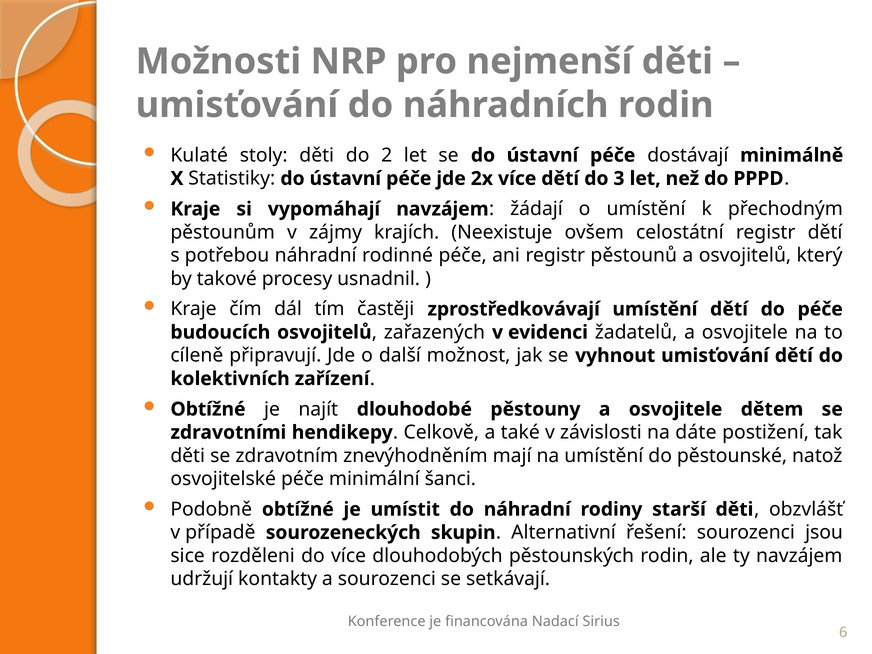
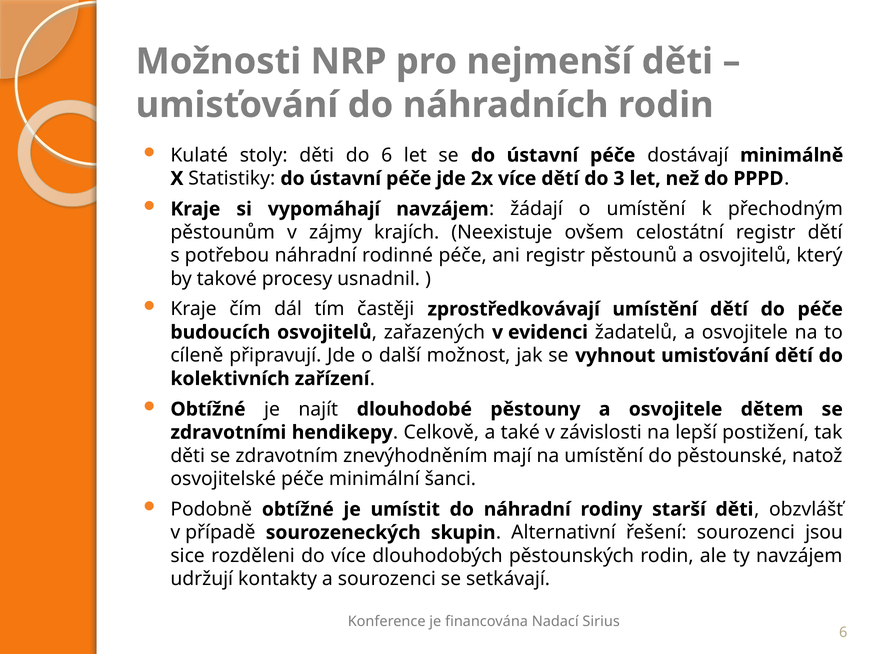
do 2: 2 -> 6
dáte: dáte -> lepší
